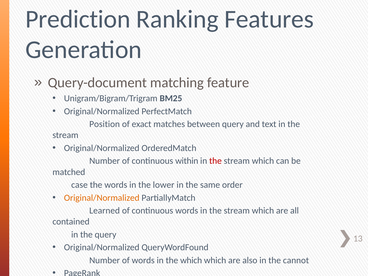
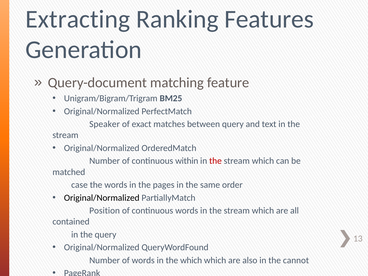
Prediction: Prediction -> Extracting
Position: Position -> Speaker
lower: lower -> pages
Original/Normalized at (102, 198) colour: orange -> black
Learned: Learned -> Position
